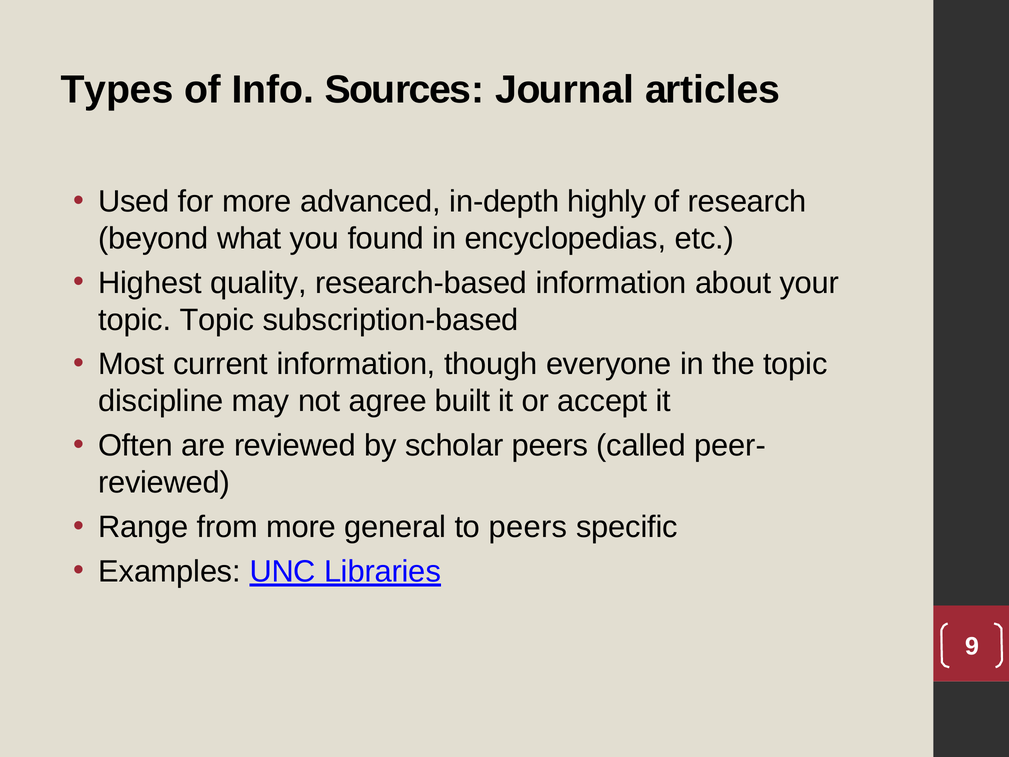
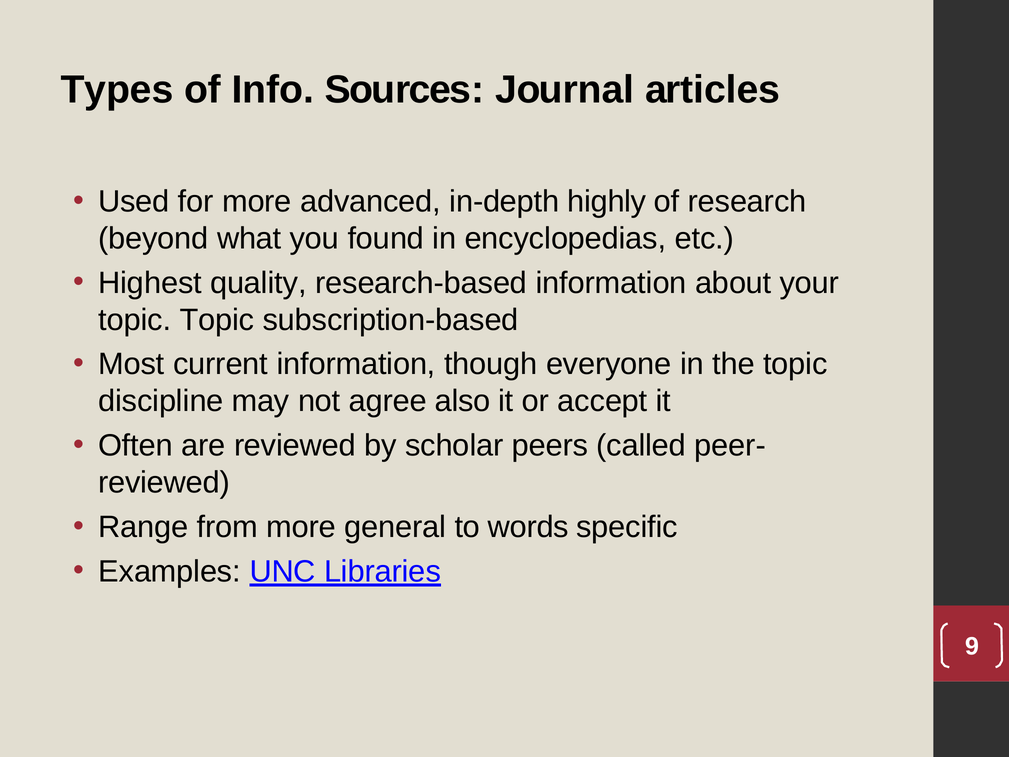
built: built -> also
to peers: peers -> words
